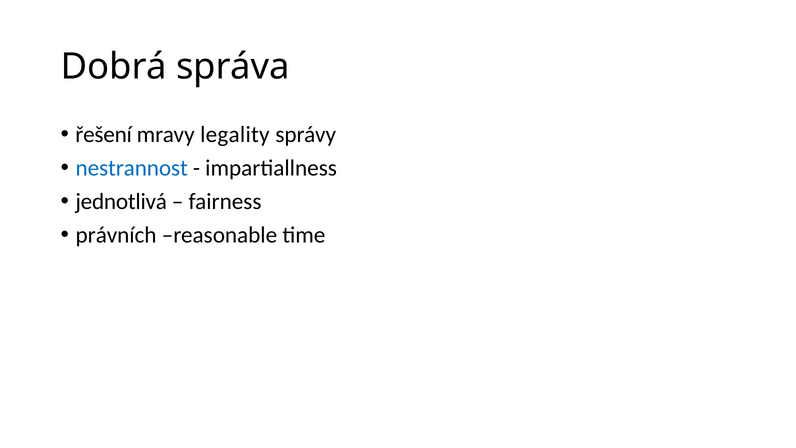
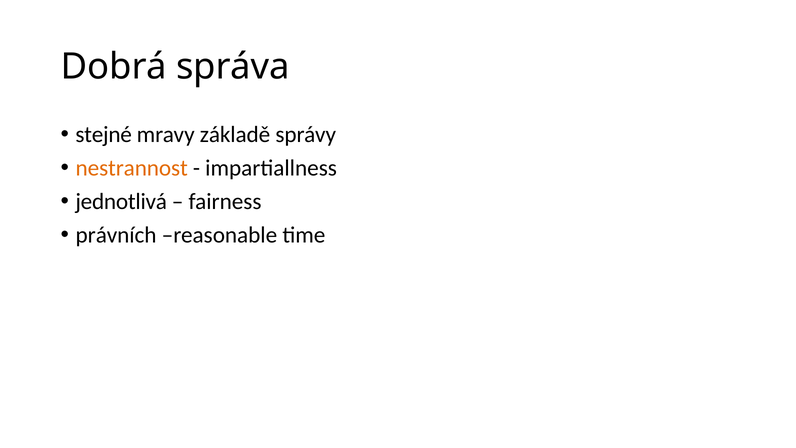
řešení: řešení -> stejné
legality: legality -> základě
nestrannost colour: blue -> orange
